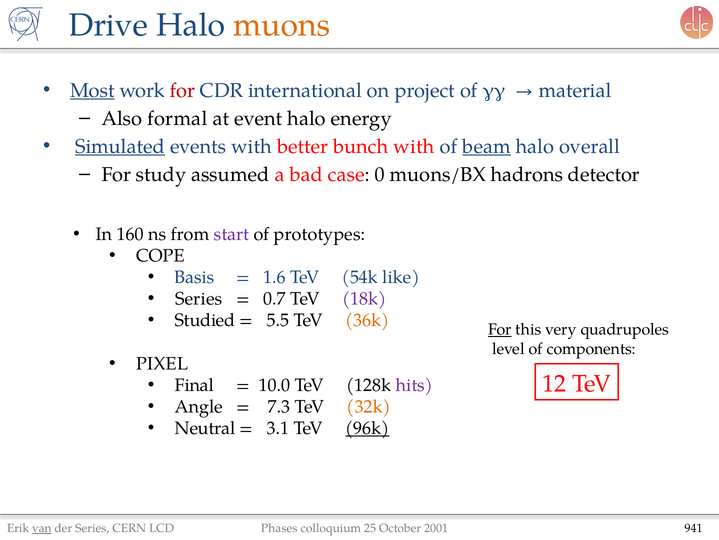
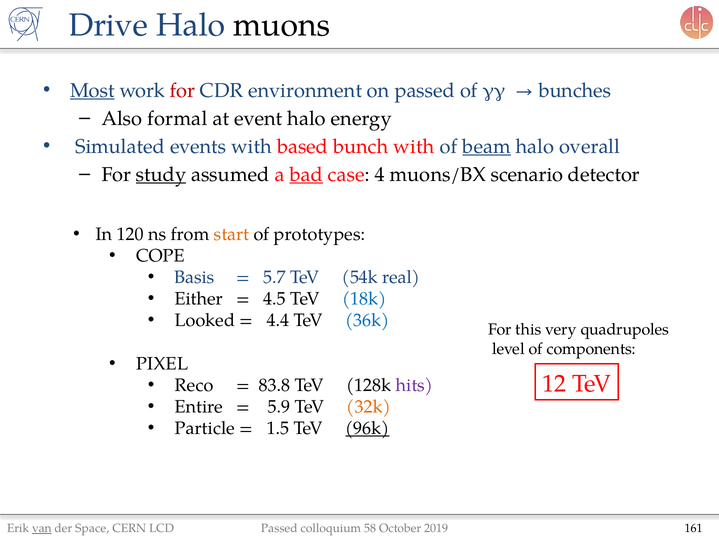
muons colour: orange -> black
international: international -> environment
on project: project -> passed
material: material -> bunches
Simulated underline: present -> none
better: better -> based
study underline: none -> present
bad underline: none -> present
0: 0 -> 4
hadrons: hadrons -> scenario
160: 160 -> 120
start colour: purple -> orange
1.6: 1.6 -> 5.7
like: like -> real
Series at (199, 298): Series -> Either
0.7: 0.7 -> 4.5
18k colour: purple -> blue
Studied: Studied -> Looked
5.5: 5.5 -> 4.4
36k colour: orange -> blue
For at (500, 329) underline: present -> none
Final: Final -> Reco
10.0: 10.0 -> 83.8
Angle: Angle -> Entire
7.3: 7.3 -> 5.9
Neutral: Neutral -> Particle
3.1: 3.1 -> 1.5
der Series: Series -> Space
Phases at (279, 528): Phases -> Passed
25: 25 -> 58
2001: 2001 -> 2019
941: 941 -> 161
